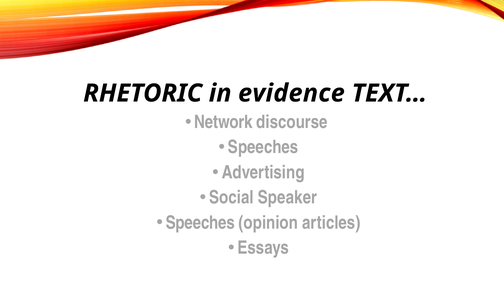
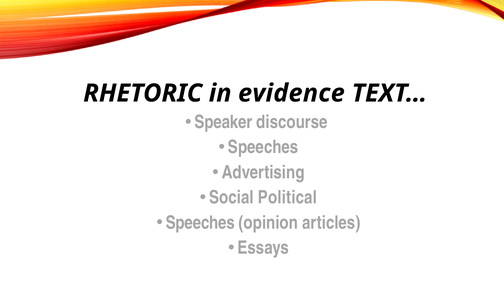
Network: Network -> Speaker
Speaker: Speaker -> Political
